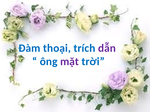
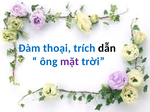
dẫn colour: purple -> black
